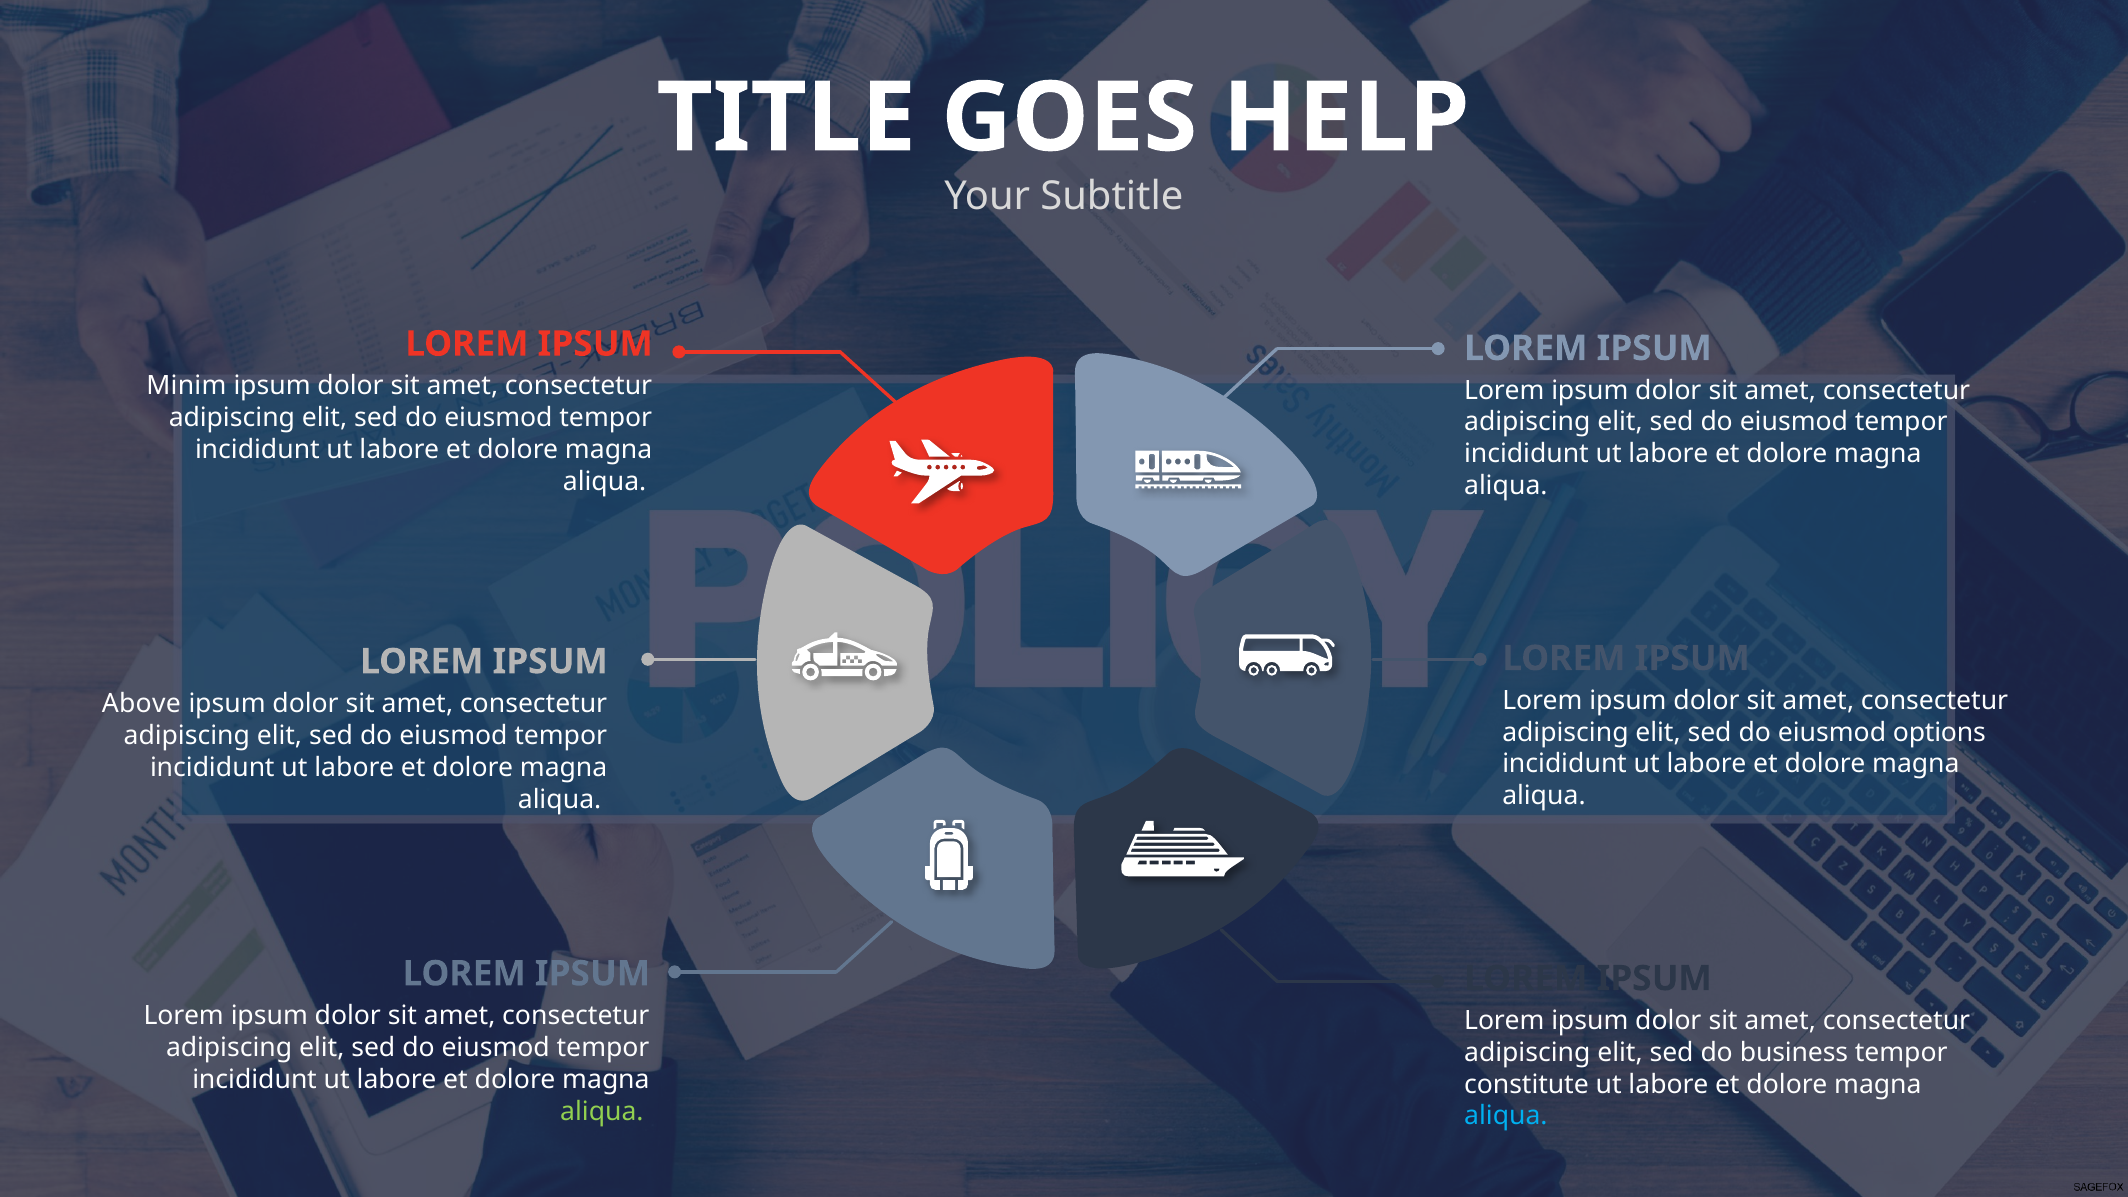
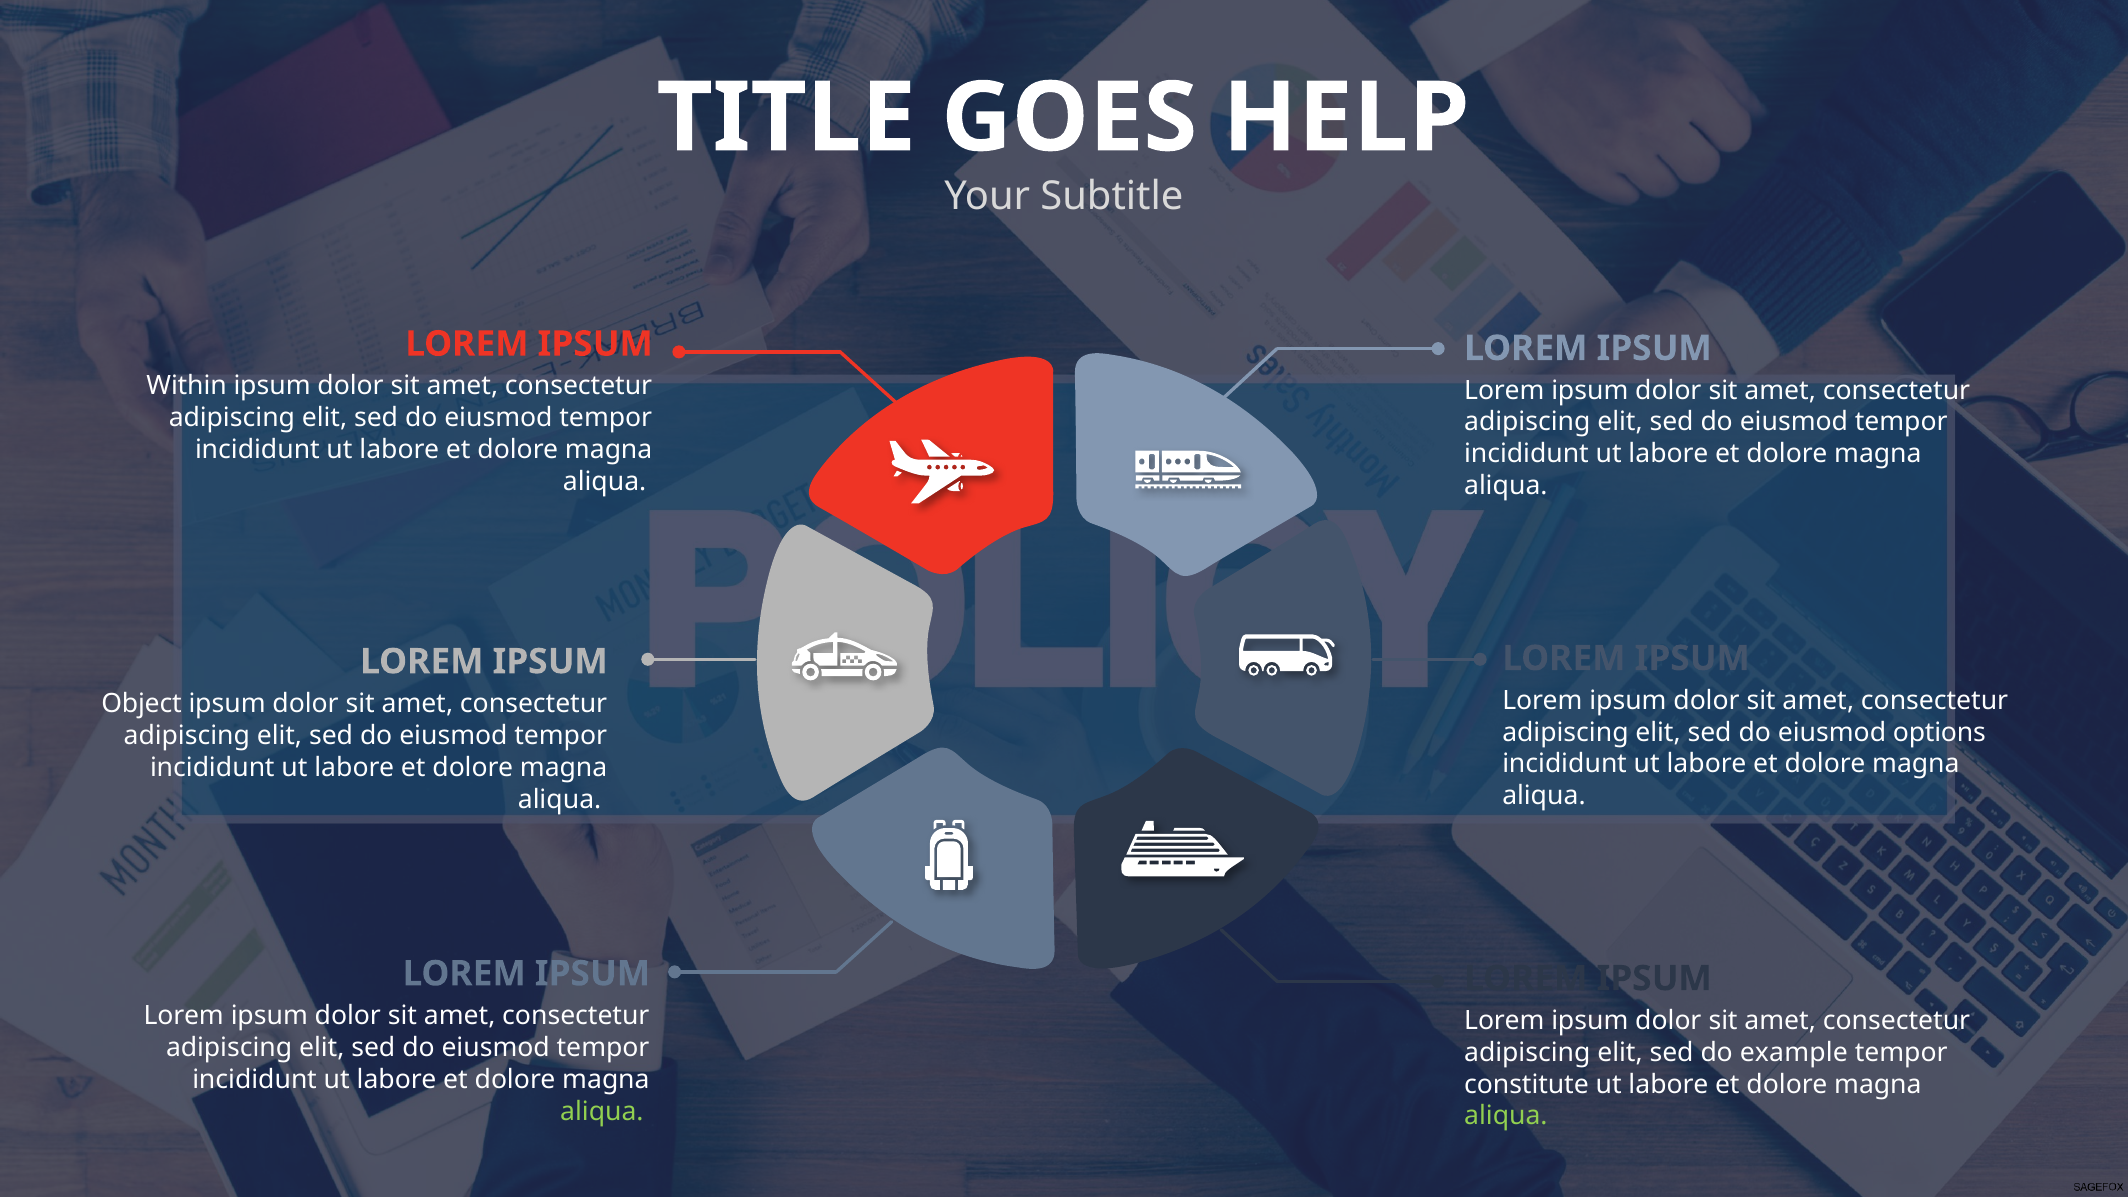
Minim: Minim -> Within
Above: Above -> Object
business: business -> example
aliqua at (1506, 1116) colour: light blue -> light green
